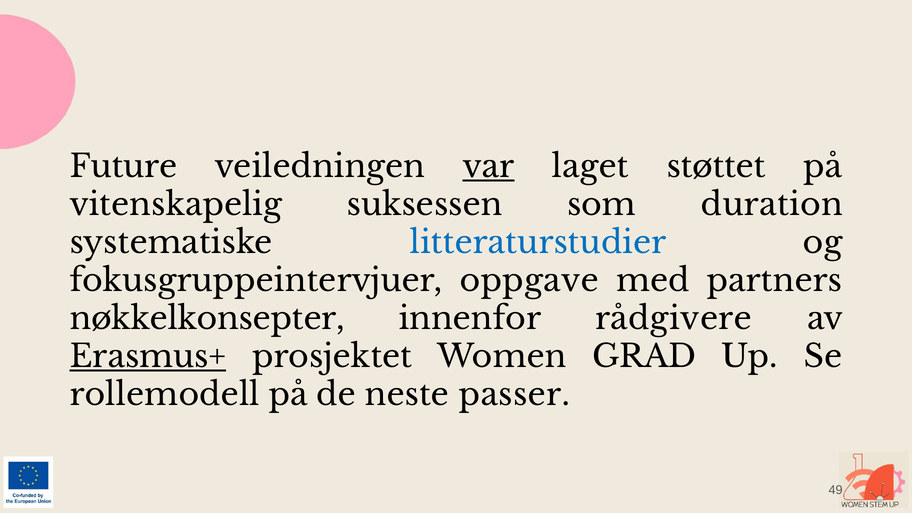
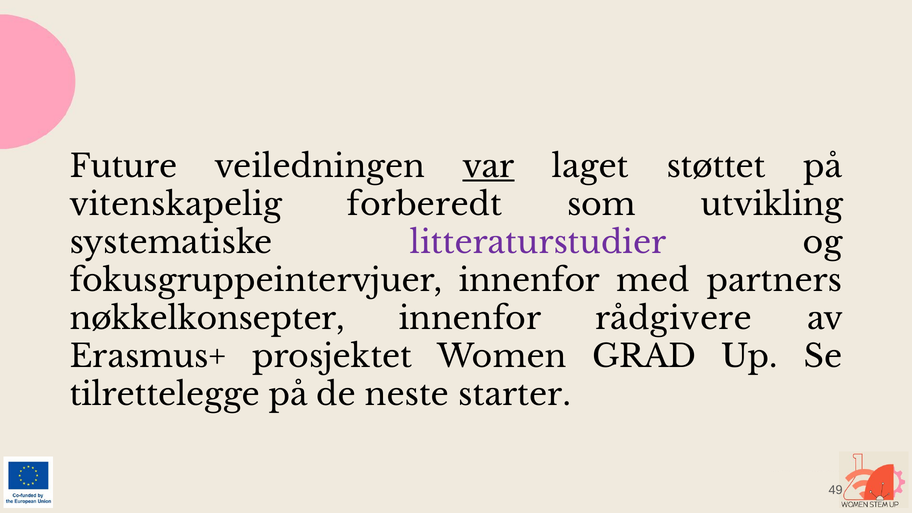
suksessen: suksessen -> forberedt
duration: duration -> utvikling
litteraturstudier colour: blue -> purple
fokusgruppeintervjuer oppgave: oppgave -> innenfor
Erasmus+ underline: present -> none
rollemodell: rollemodell -> tilrettelegge
passer: passer -> starter
